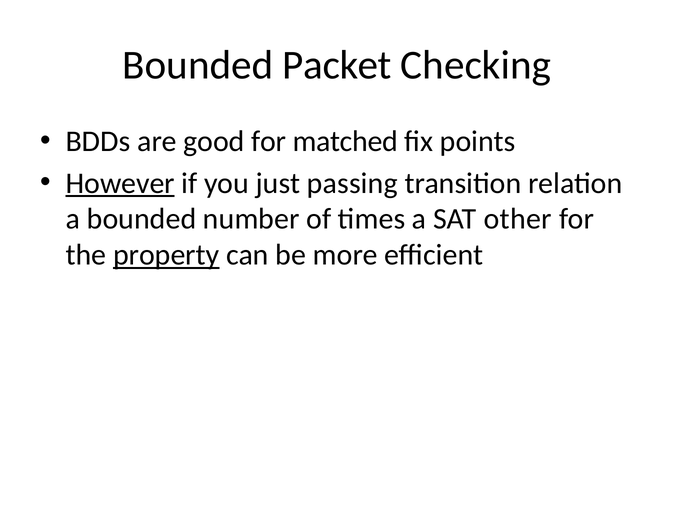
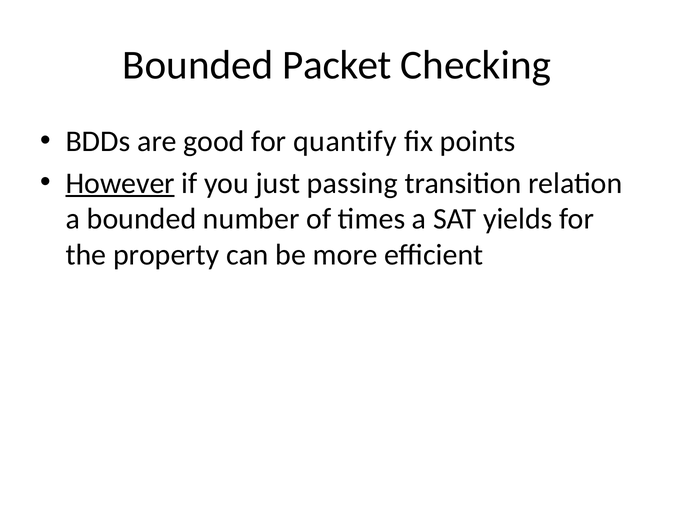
matched: matched -> quantify
other: other -> yields
property underline: present -> none
